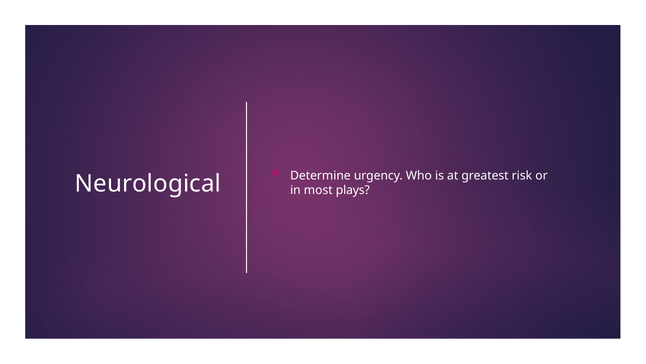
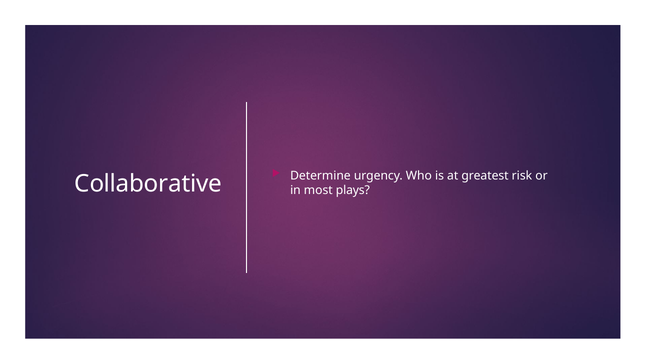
Neurological: Neurological -> Collaborative
